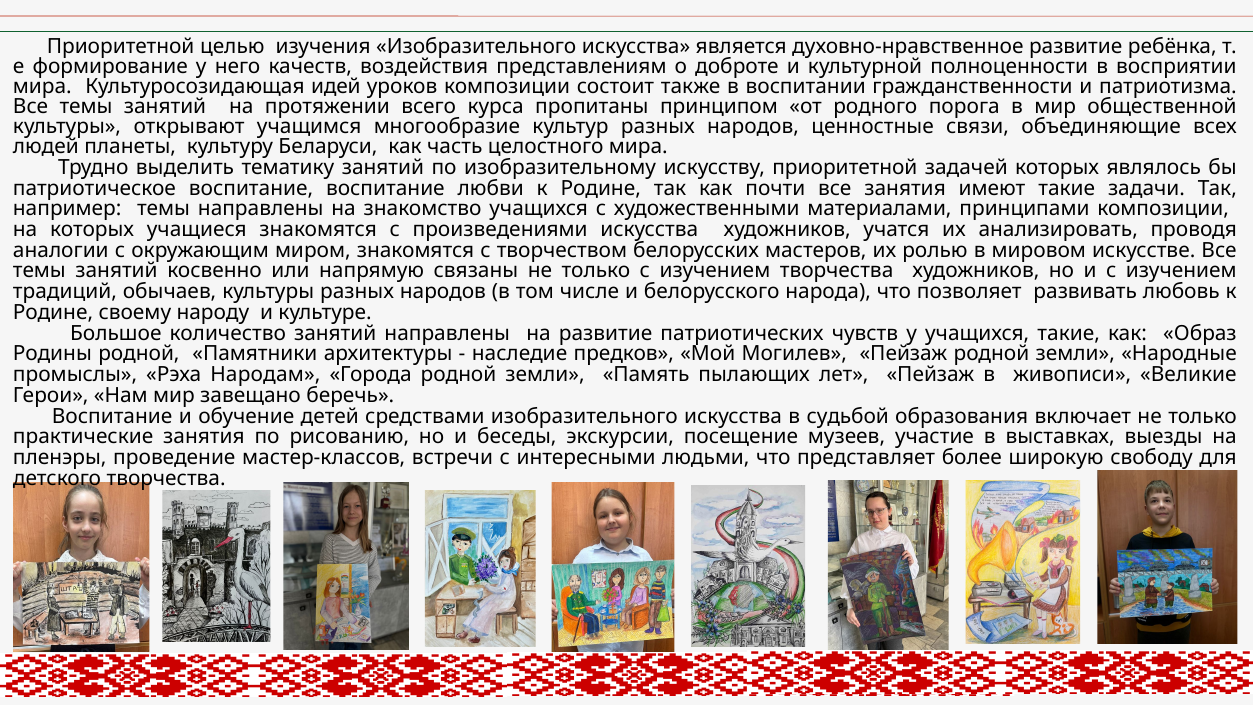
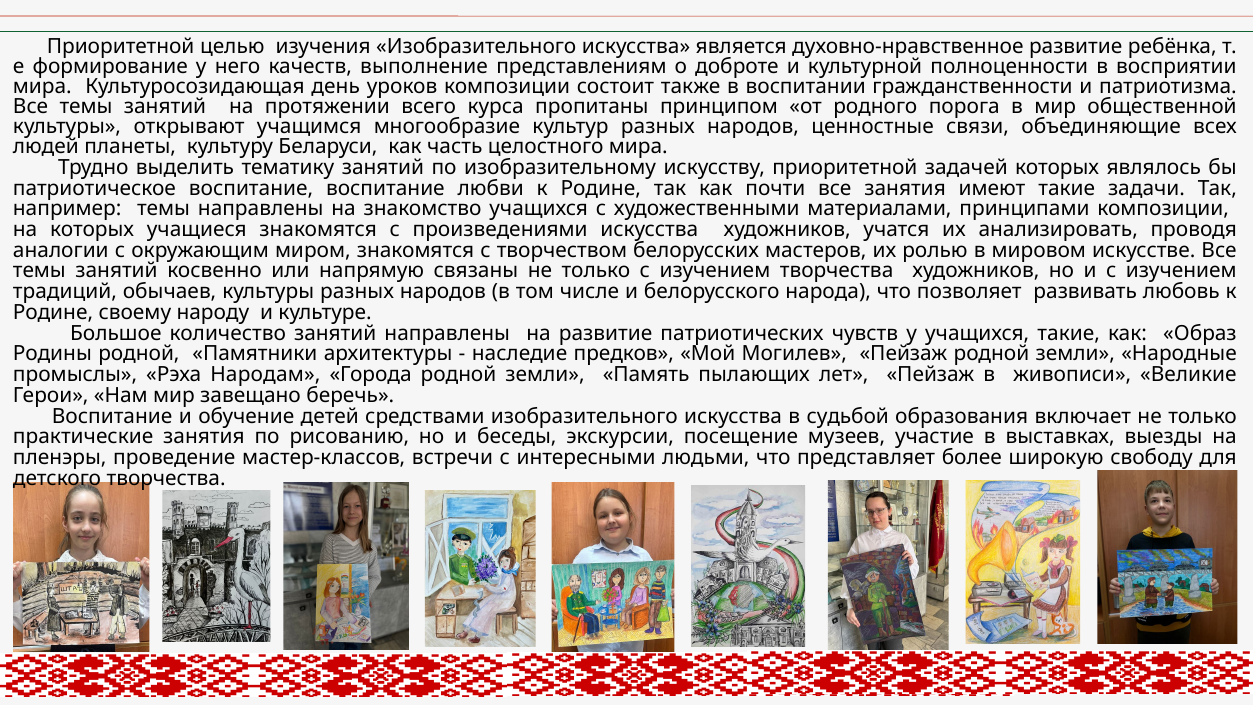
воздействия: воздействия -> выполнение
идей: идей -> день
